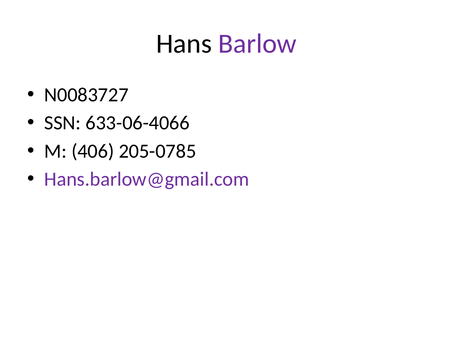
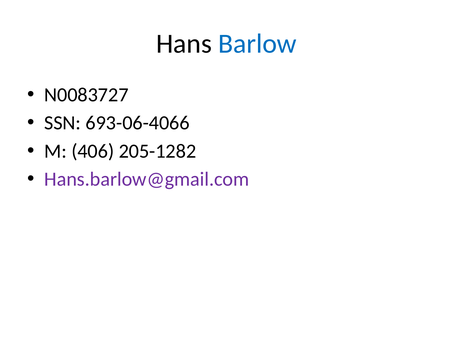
Barlow colour: purple -> blue
633-06-4066: 633-06-4066 -> 693-06-4066
205-0785: 205-0785 -> 205-1282
